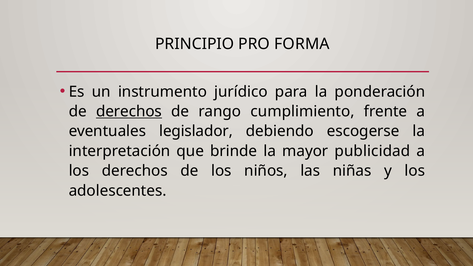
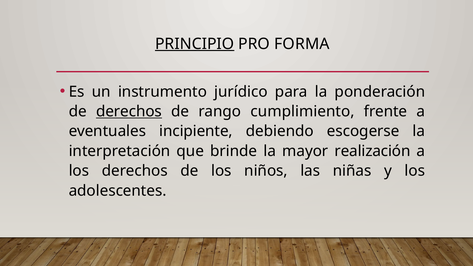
PRINCIPIO underline: none -> present
legislador: legislador -> incipiente
publicidad: publicidad -> realización
